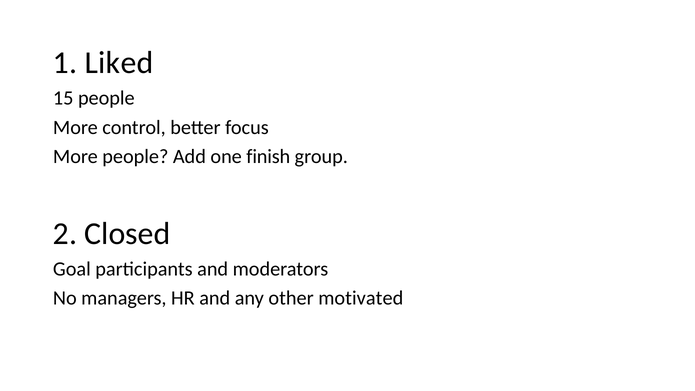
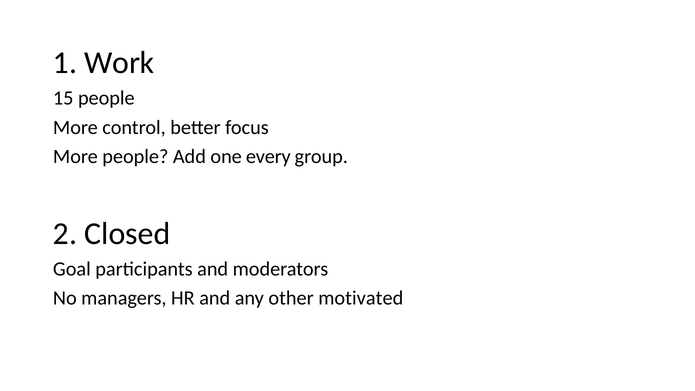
Liked: Liked -> Work
finish: finish -> every
